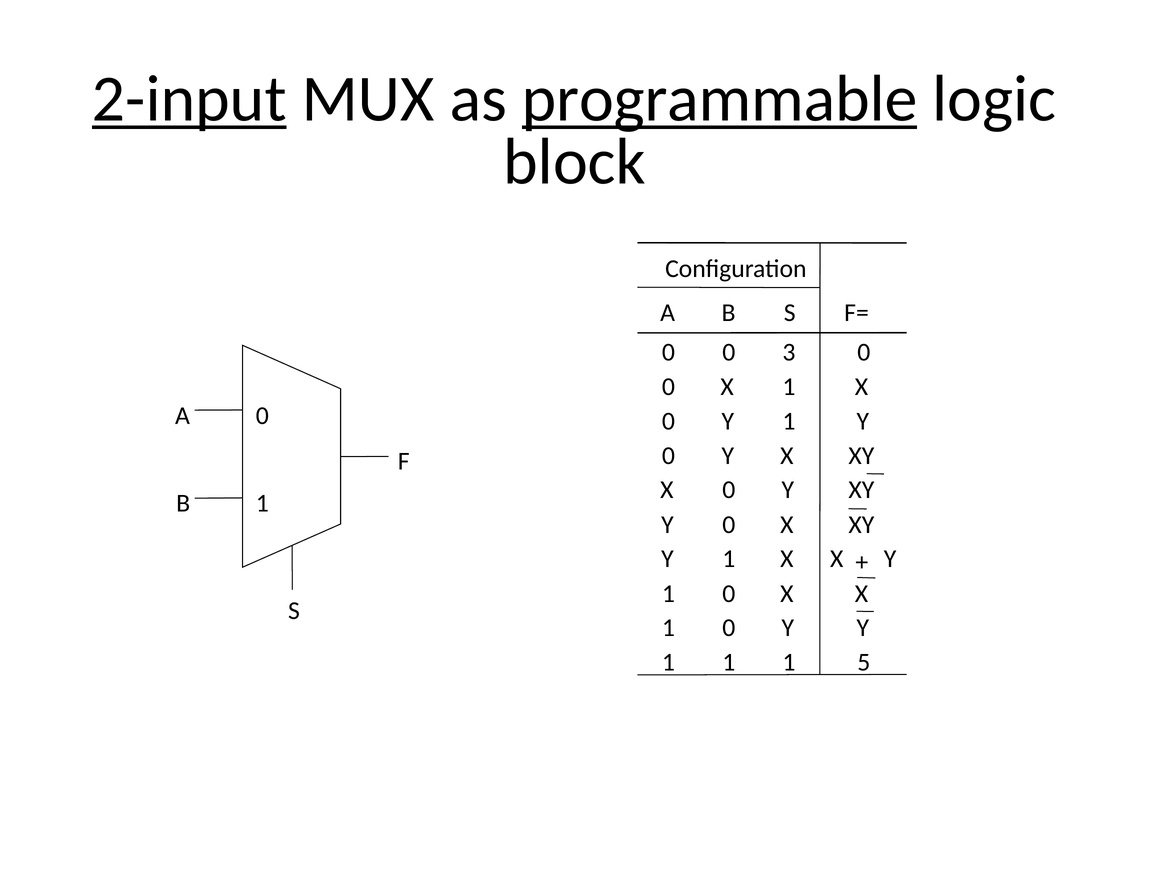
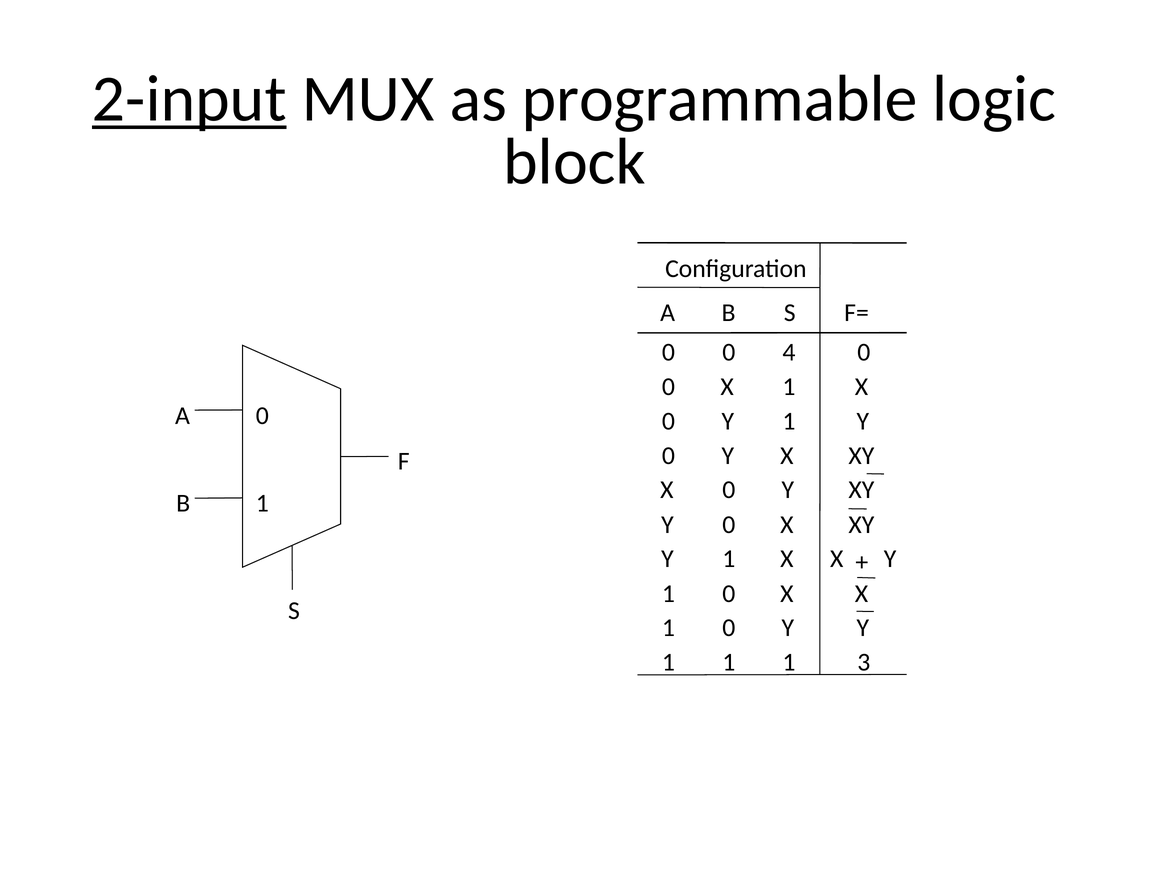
programmable underline: present -> none
3: 3 -> 4
5: 5 -> 3
